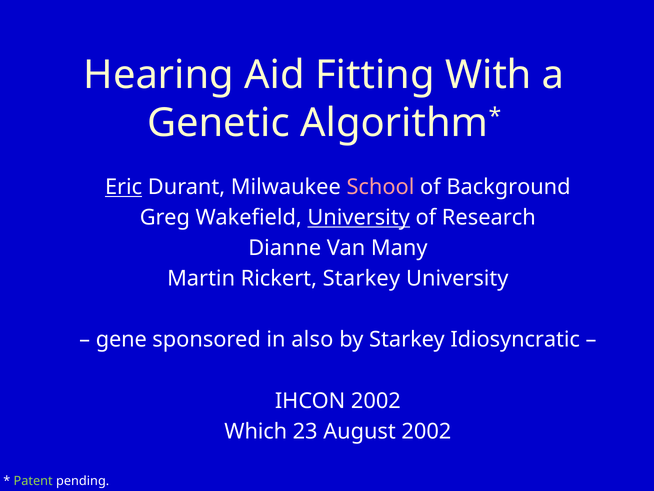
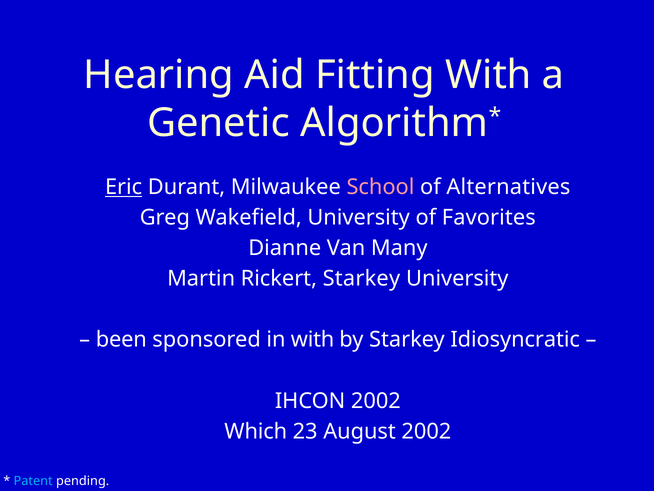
Background: Background -> Alternatives
University at (359, 217) underline: present -> none
Research: Research -> Favorites
gene: gene -> been
in also: also -> with
Patent colour: light green -> light blue
